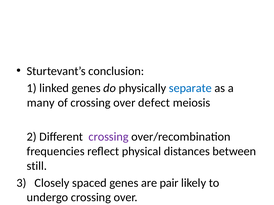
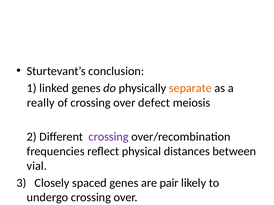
separate colour: blue -> orange
many: many -> really
still: still -> vial
